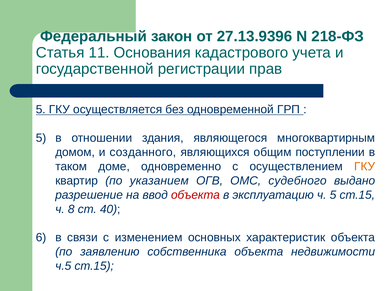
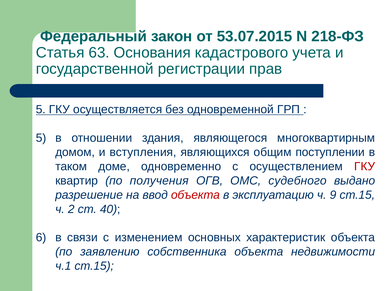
27.13.9396: 27.13.9396 -> 53.07.2015
11: 11 -> 63
созданного: созданного -> вступления
ГКУ at (365, 166) colour: orange -> red
указанием: указанием -> получения
ч 5: 5 -> 9
8: 8 -> 2
ч.5: ч.5 -> ч.1
